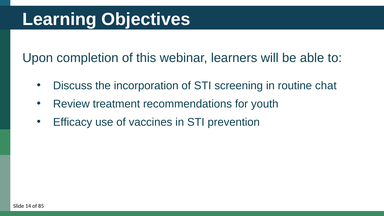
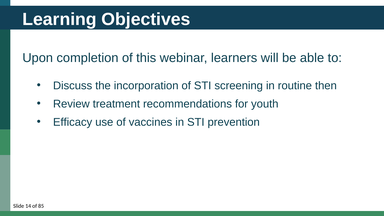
chat: chat -> then
